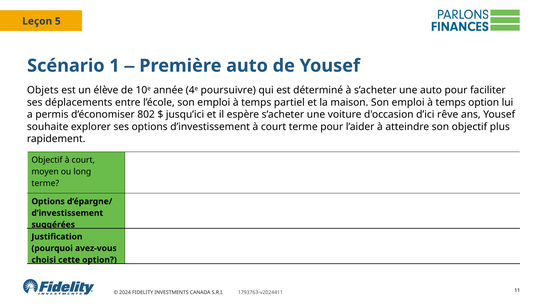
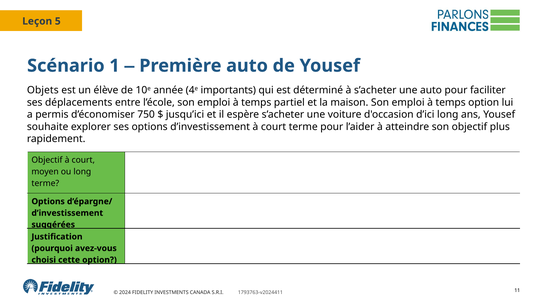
poursuivre: poursuivre -> importants
802: 802 -> 750
d’ici rêve: rêve -> long
